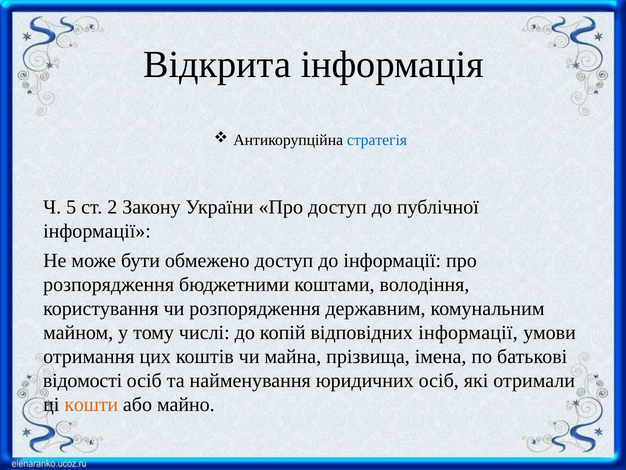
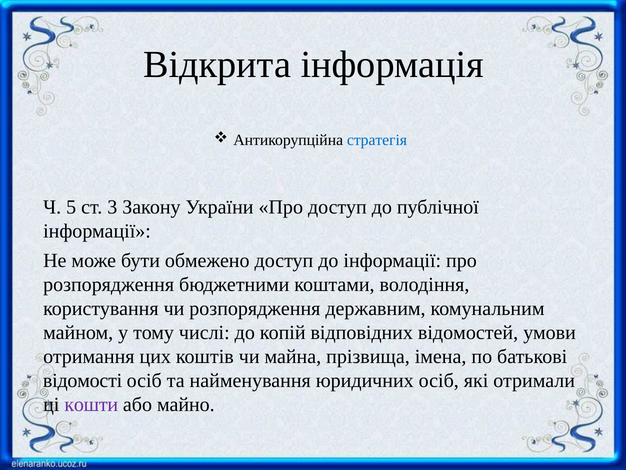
2: 2 -> 3
відповідних інформації: інформації -> відомостей
кошти colour: orange -> purple
